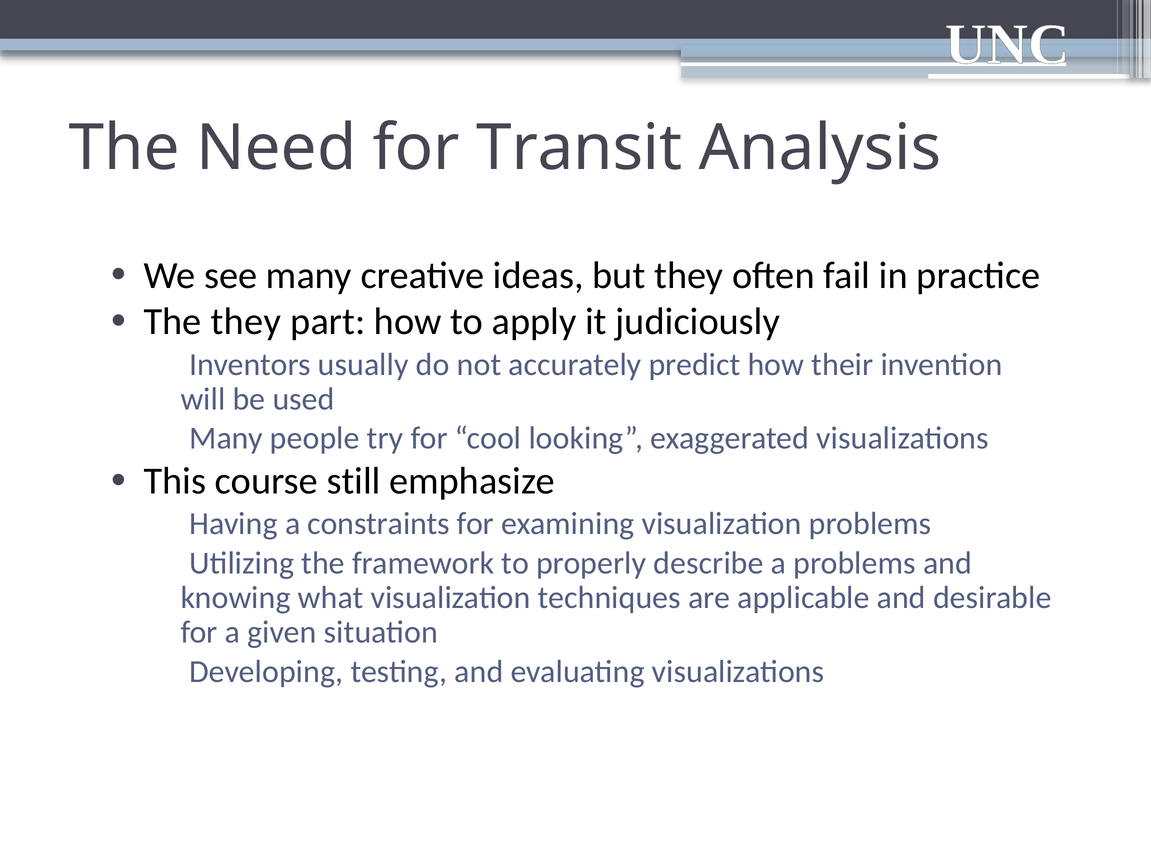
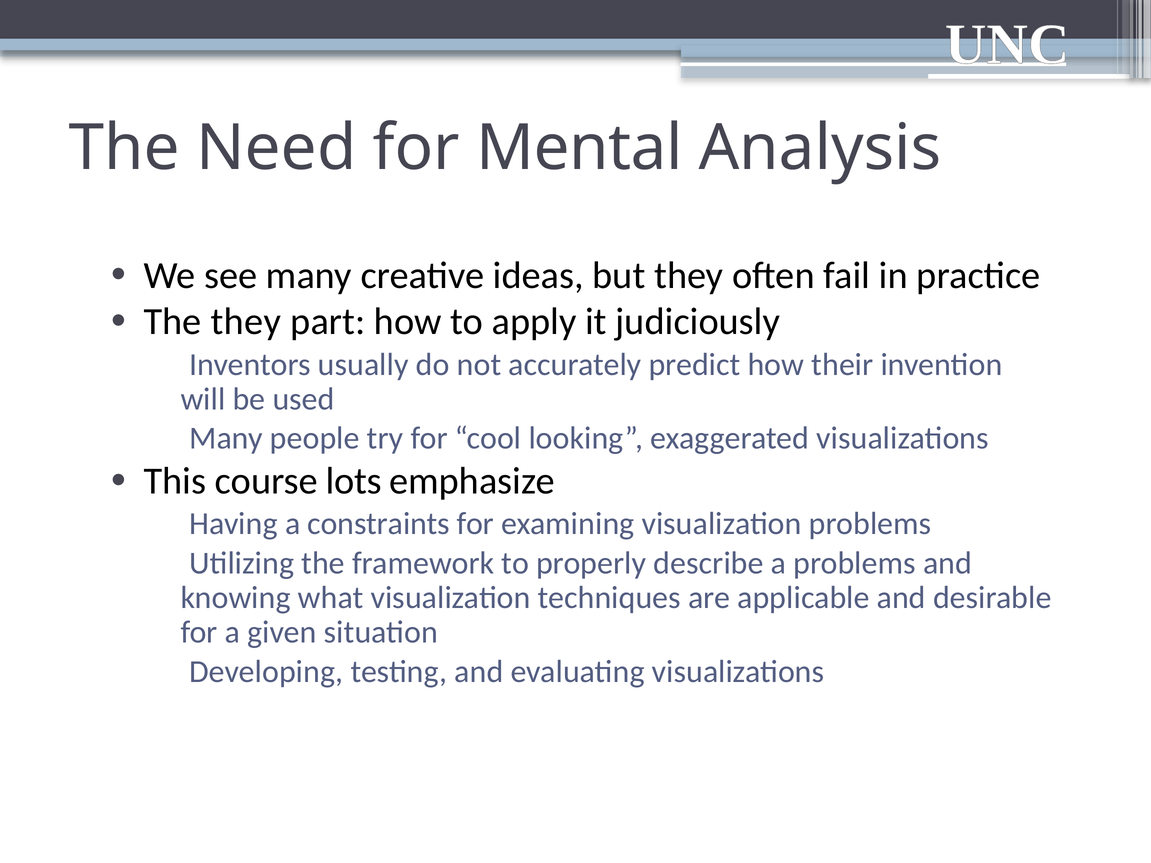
Transit: Transit -> Mental
still: still -> lots
